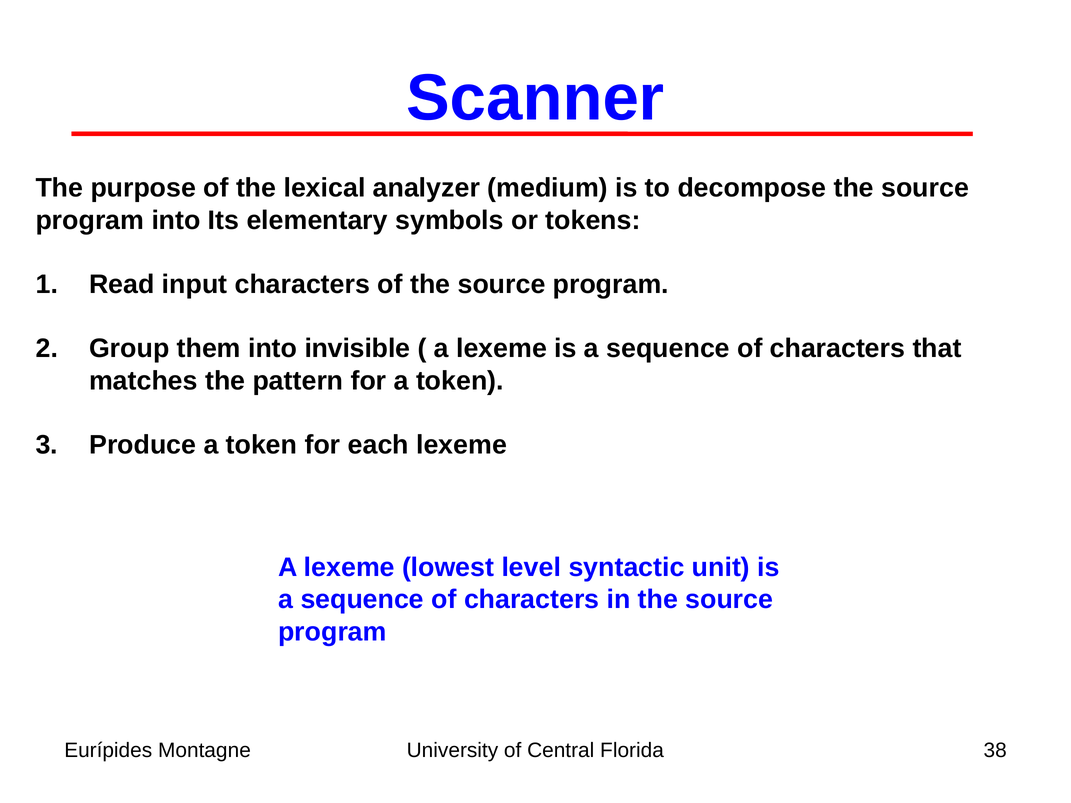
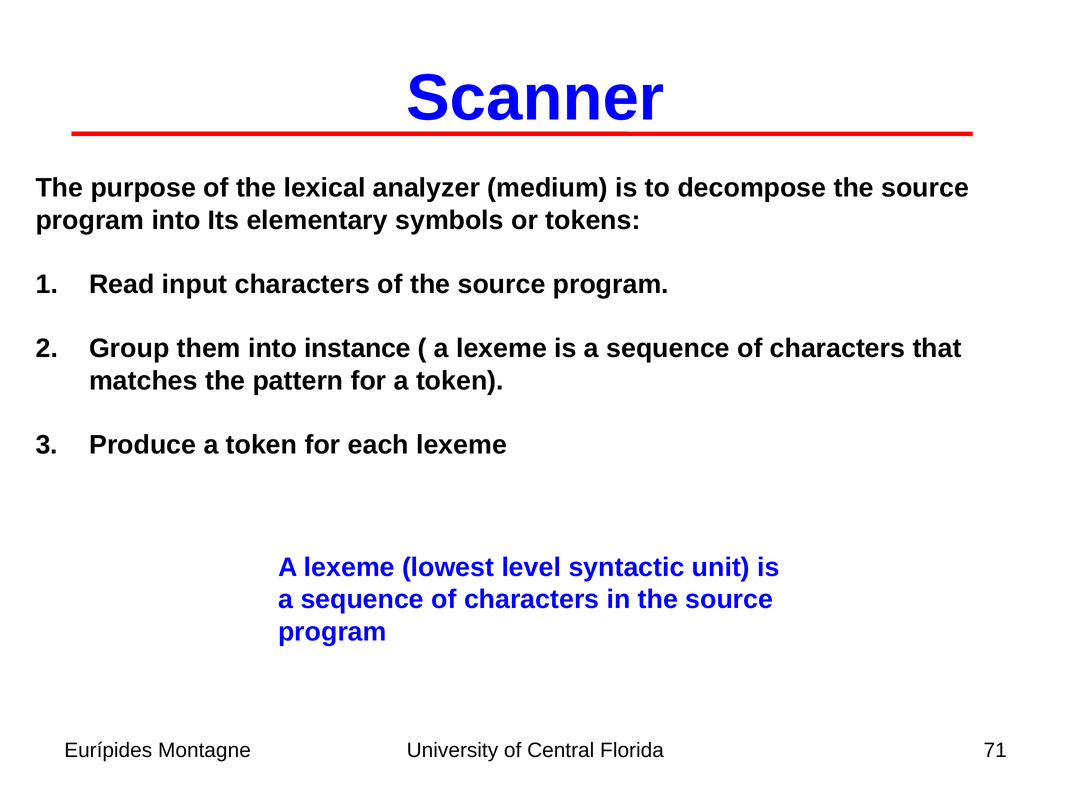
invisible: invisible -> instance
38: 38 -> 71
